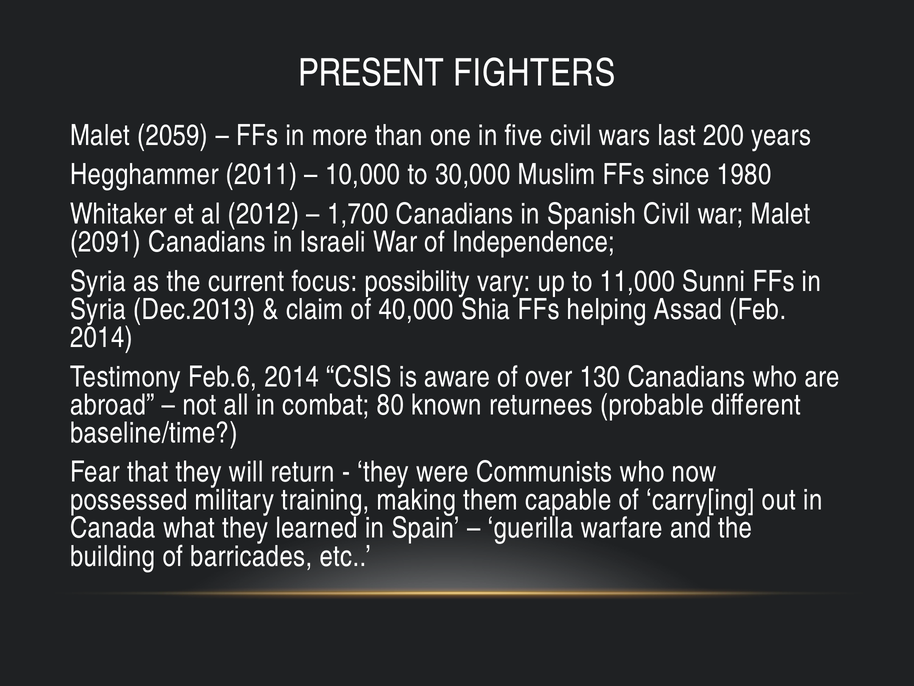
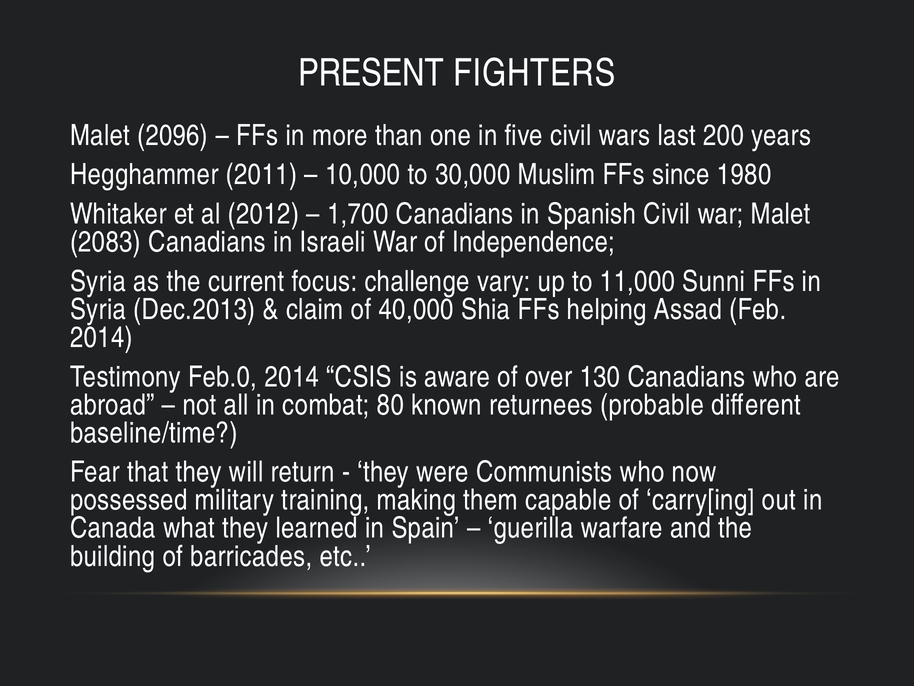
2059: 2059 -> 2096
2091: 2091 -> 2083
possibility: possibility -> challenge
Feb.6: Feb.6 -> Feb.0
